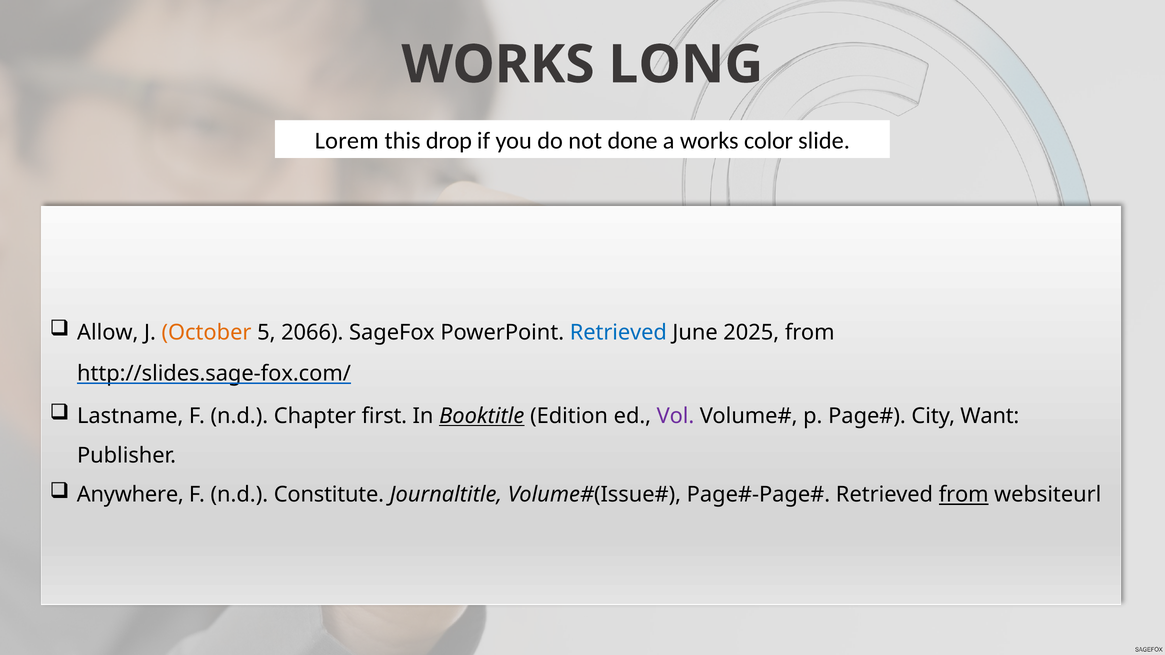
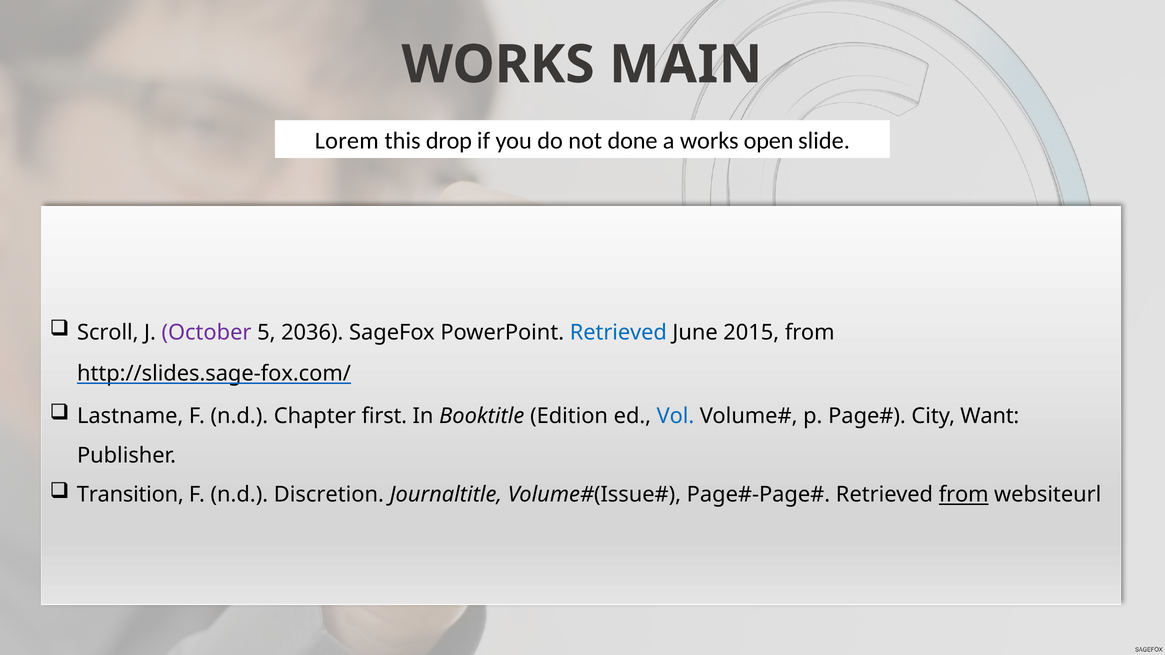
LONG: LONG -> MAIN
color: color -> open
Allow: Allow -> Scroll
October colour: orange -> purple
2066: 2066 -> 2036
2025: 2025 -> 2015
Booktitle underline: present -> none
Vol colour: purple -> blue
Anywhere: Anywhere -> Transition
Constitute: Constitute -> Discretion
